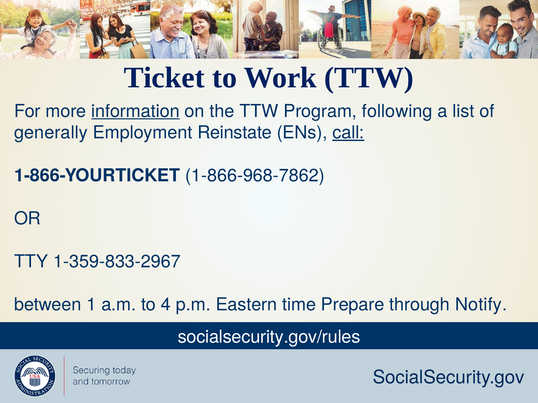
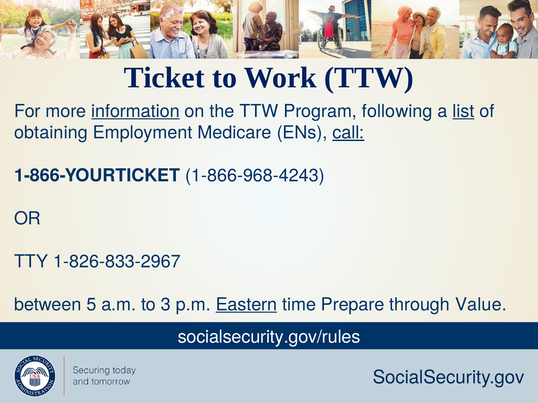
list underline: none -> present
generally: generally -> obtaining
Reinstate: Reinstate -> Medicare
1-866-968-7862: 1-866-968-7862 -> 1-866-968-4243
1-359-833-2967: 1-359-833-2967 -> 1-826-833-2967
1: 1 -> 5
4: 4 -> 3
Eastern underline: none -> present
Notify: Notify -> Value
